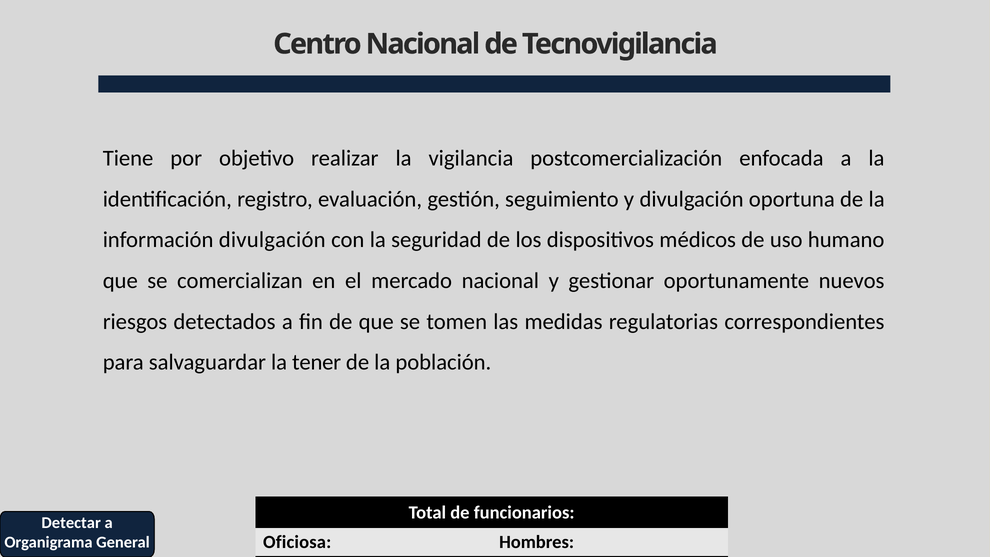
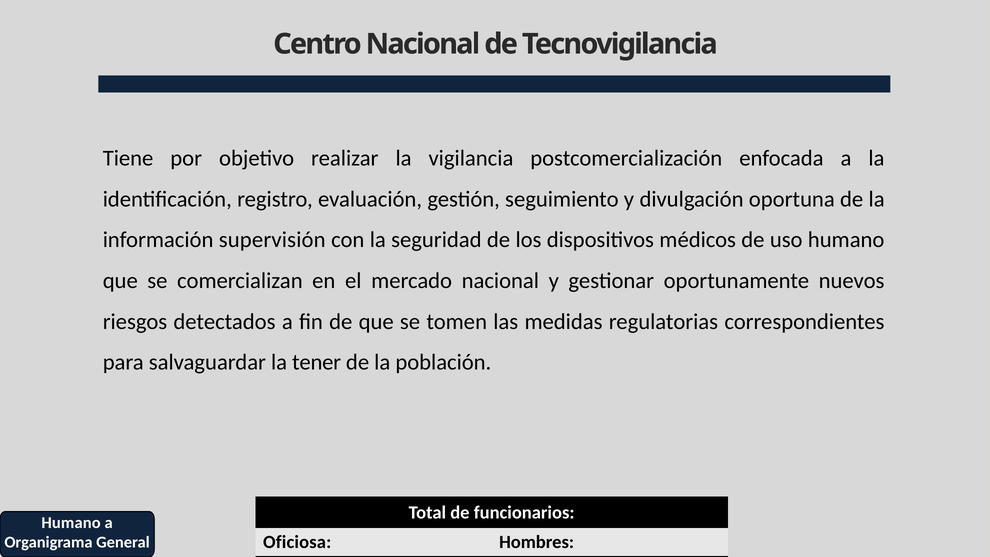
información divulgación: divulgación -> supervisión
Detectar at (71, 522): Detectar -> Humano
